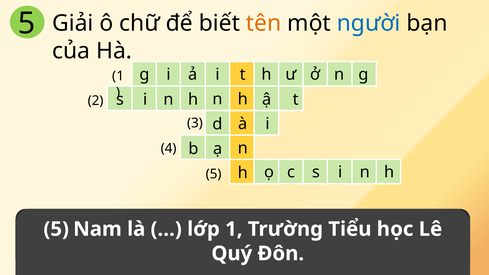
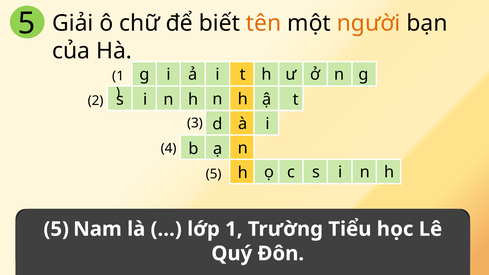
người colour: blue -> orange
